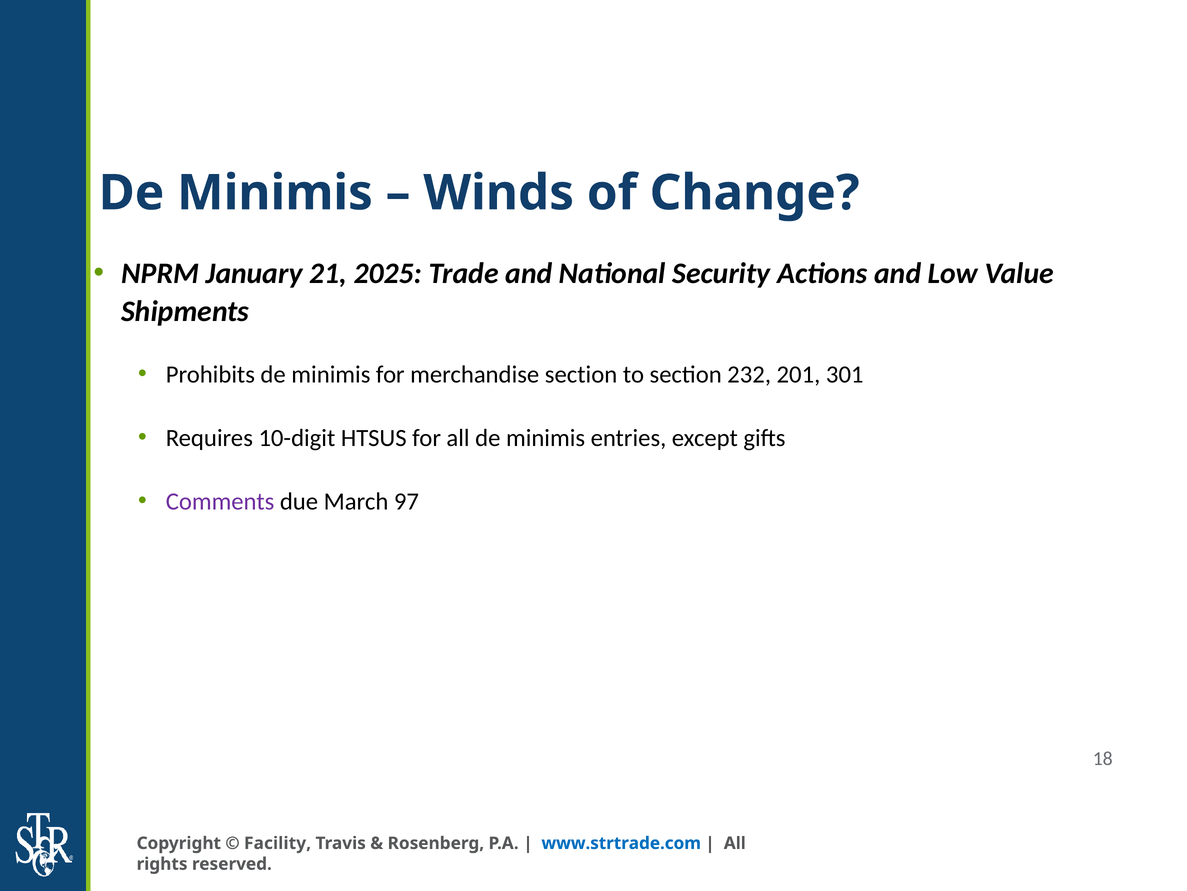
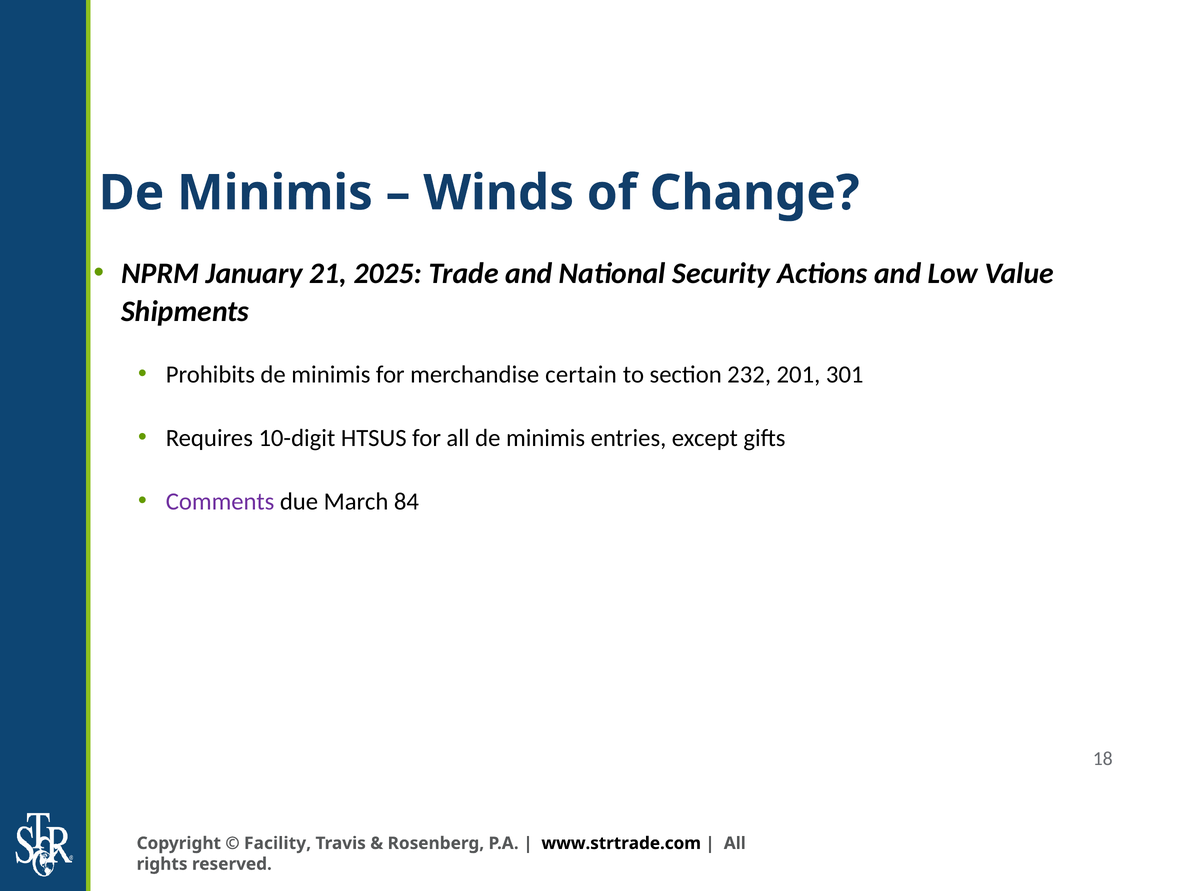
merchandise section: section -> certain
97: 97 -> 84
www.strtrade.com colour: blue -> black
